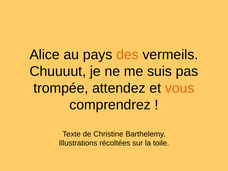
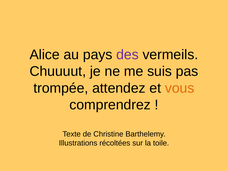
des colour: orange -> purple
